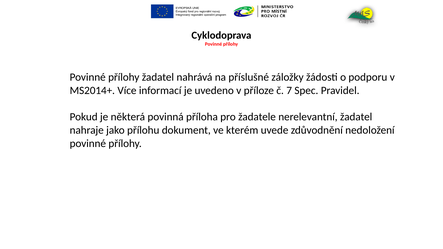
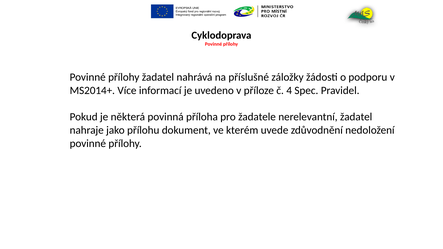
7: 7 -> 4
